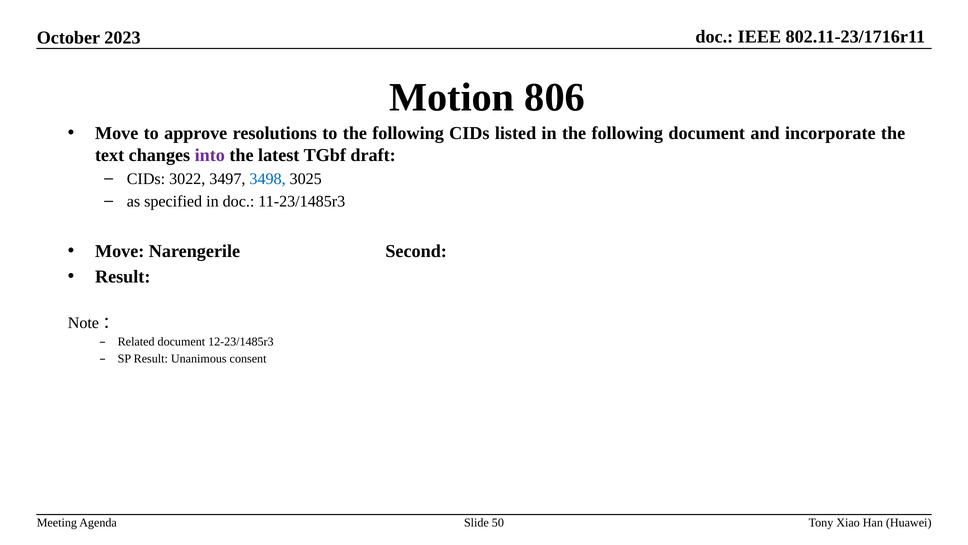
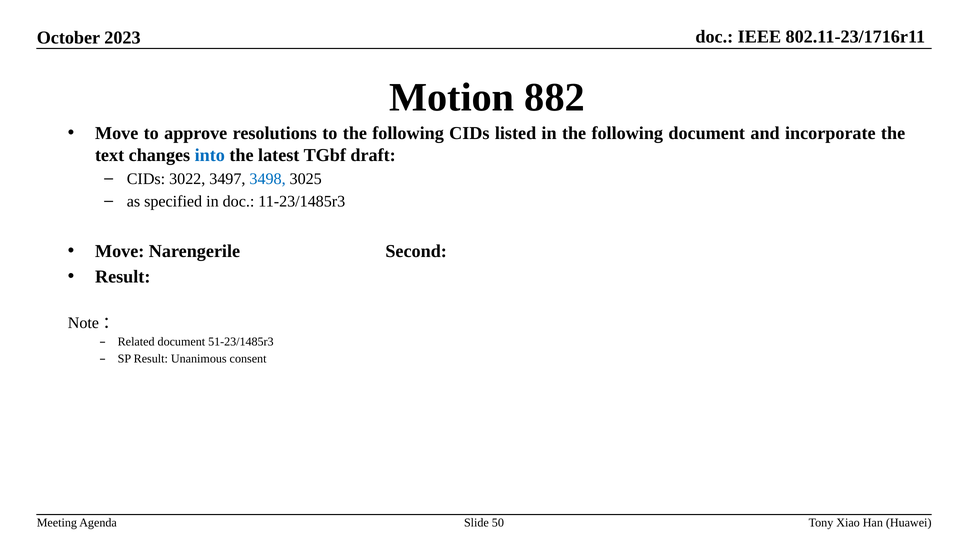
806: 806 -> 882
into colour: purple -> blue
12-23/1485r3: 12-23/1485r3 -> 51-23/1485r3
